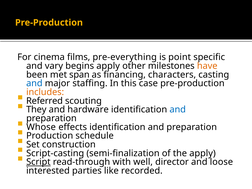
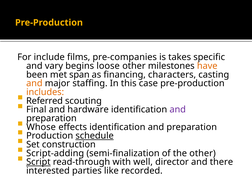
cinema: cinema -> include
pre-everything: pre-everything -> pre-companies
point: point -> takes
begins apply: apply -> loose
and at (34, 83) colour: blue -> orange
They: They -> Final
and at (178, 110) colour: blue -> purple
schedule underline: none -> present
Script-casting: Script-casting -> Script-adding
the apply: apply -> other
loose: loose -> there
